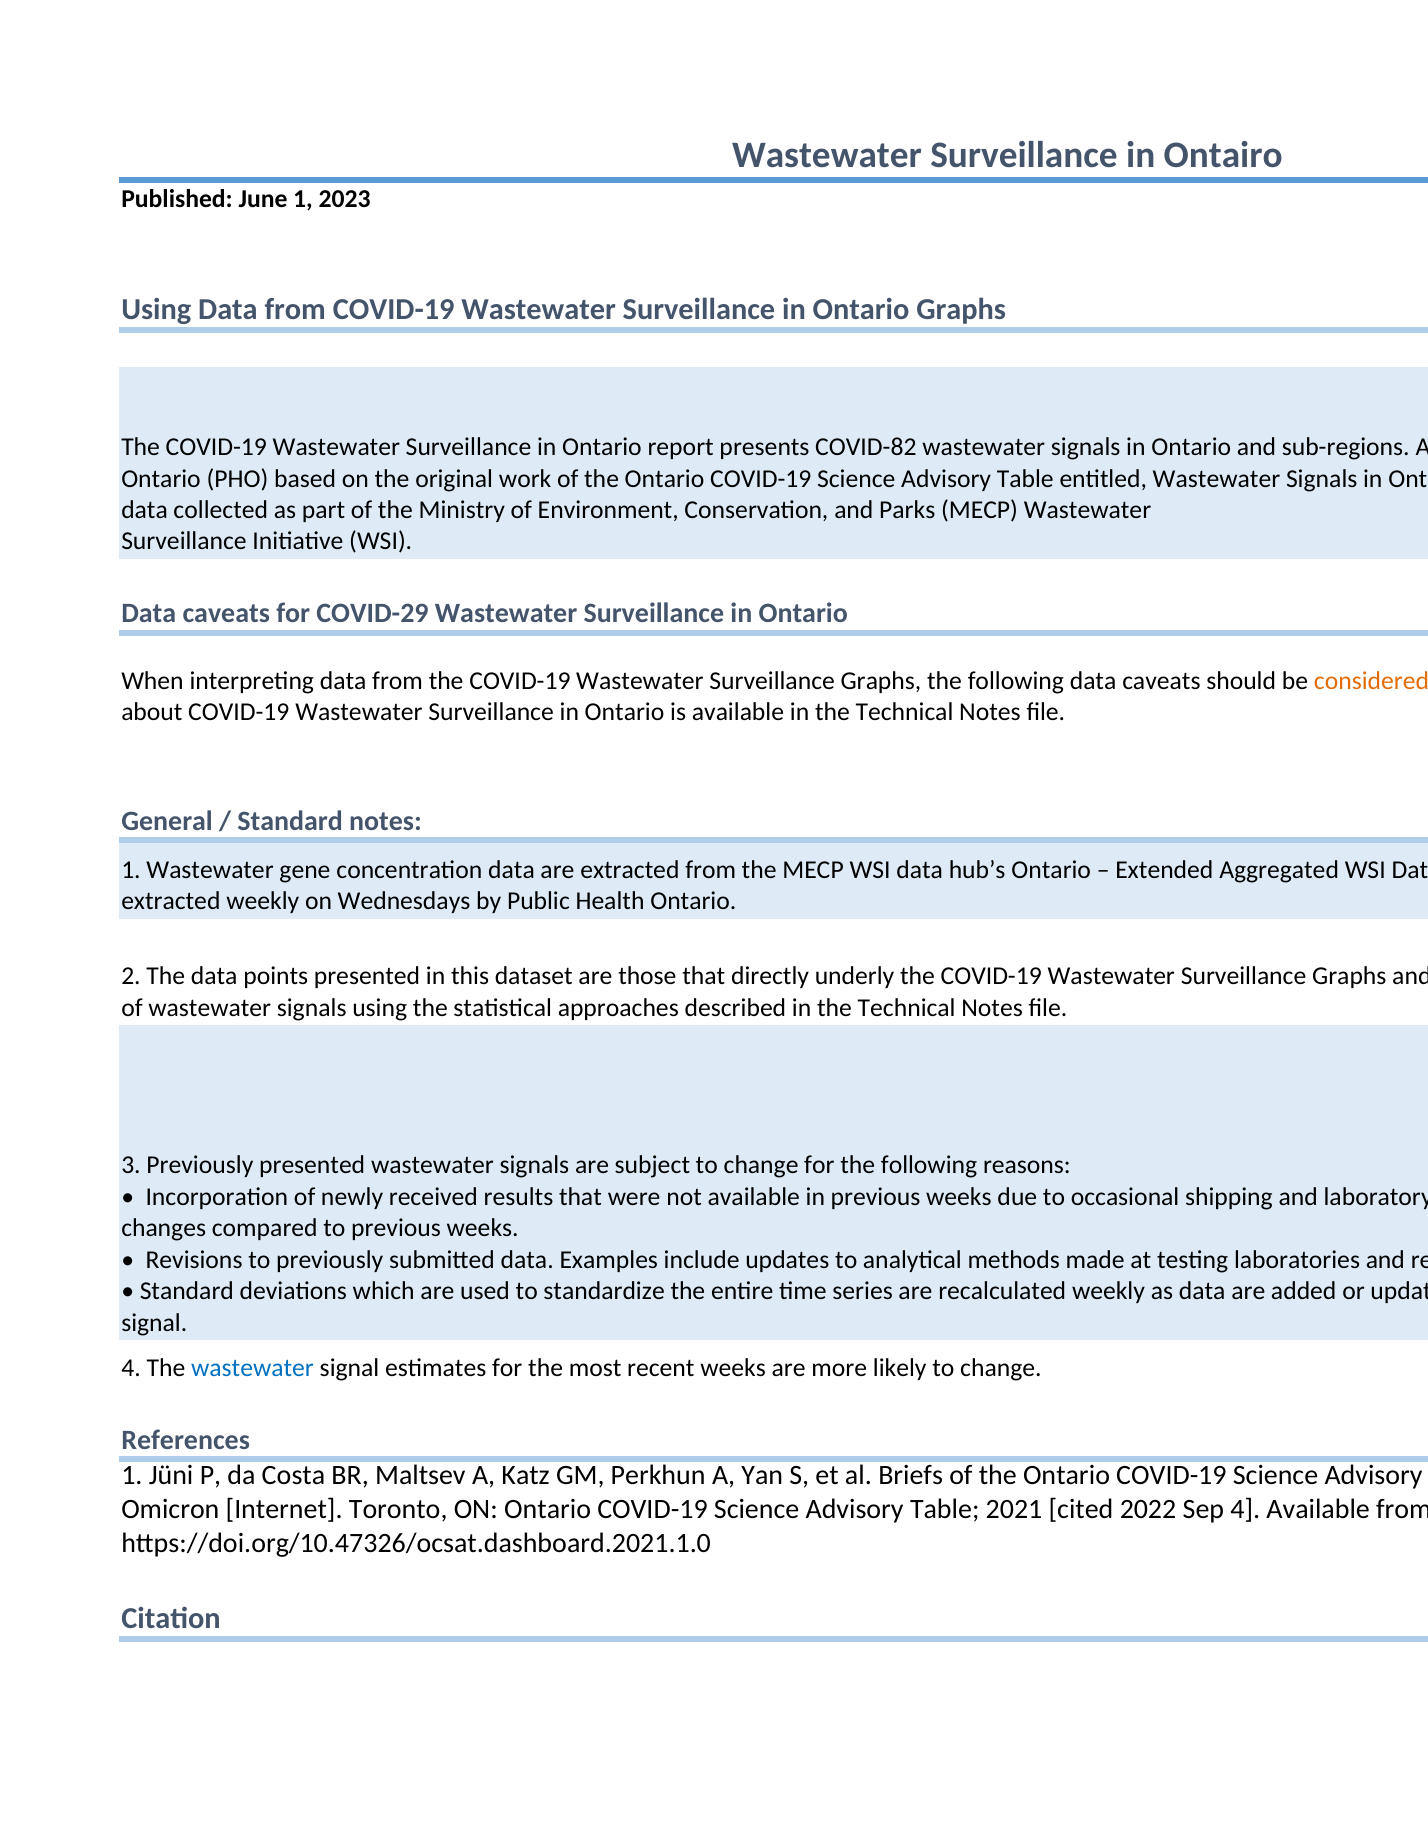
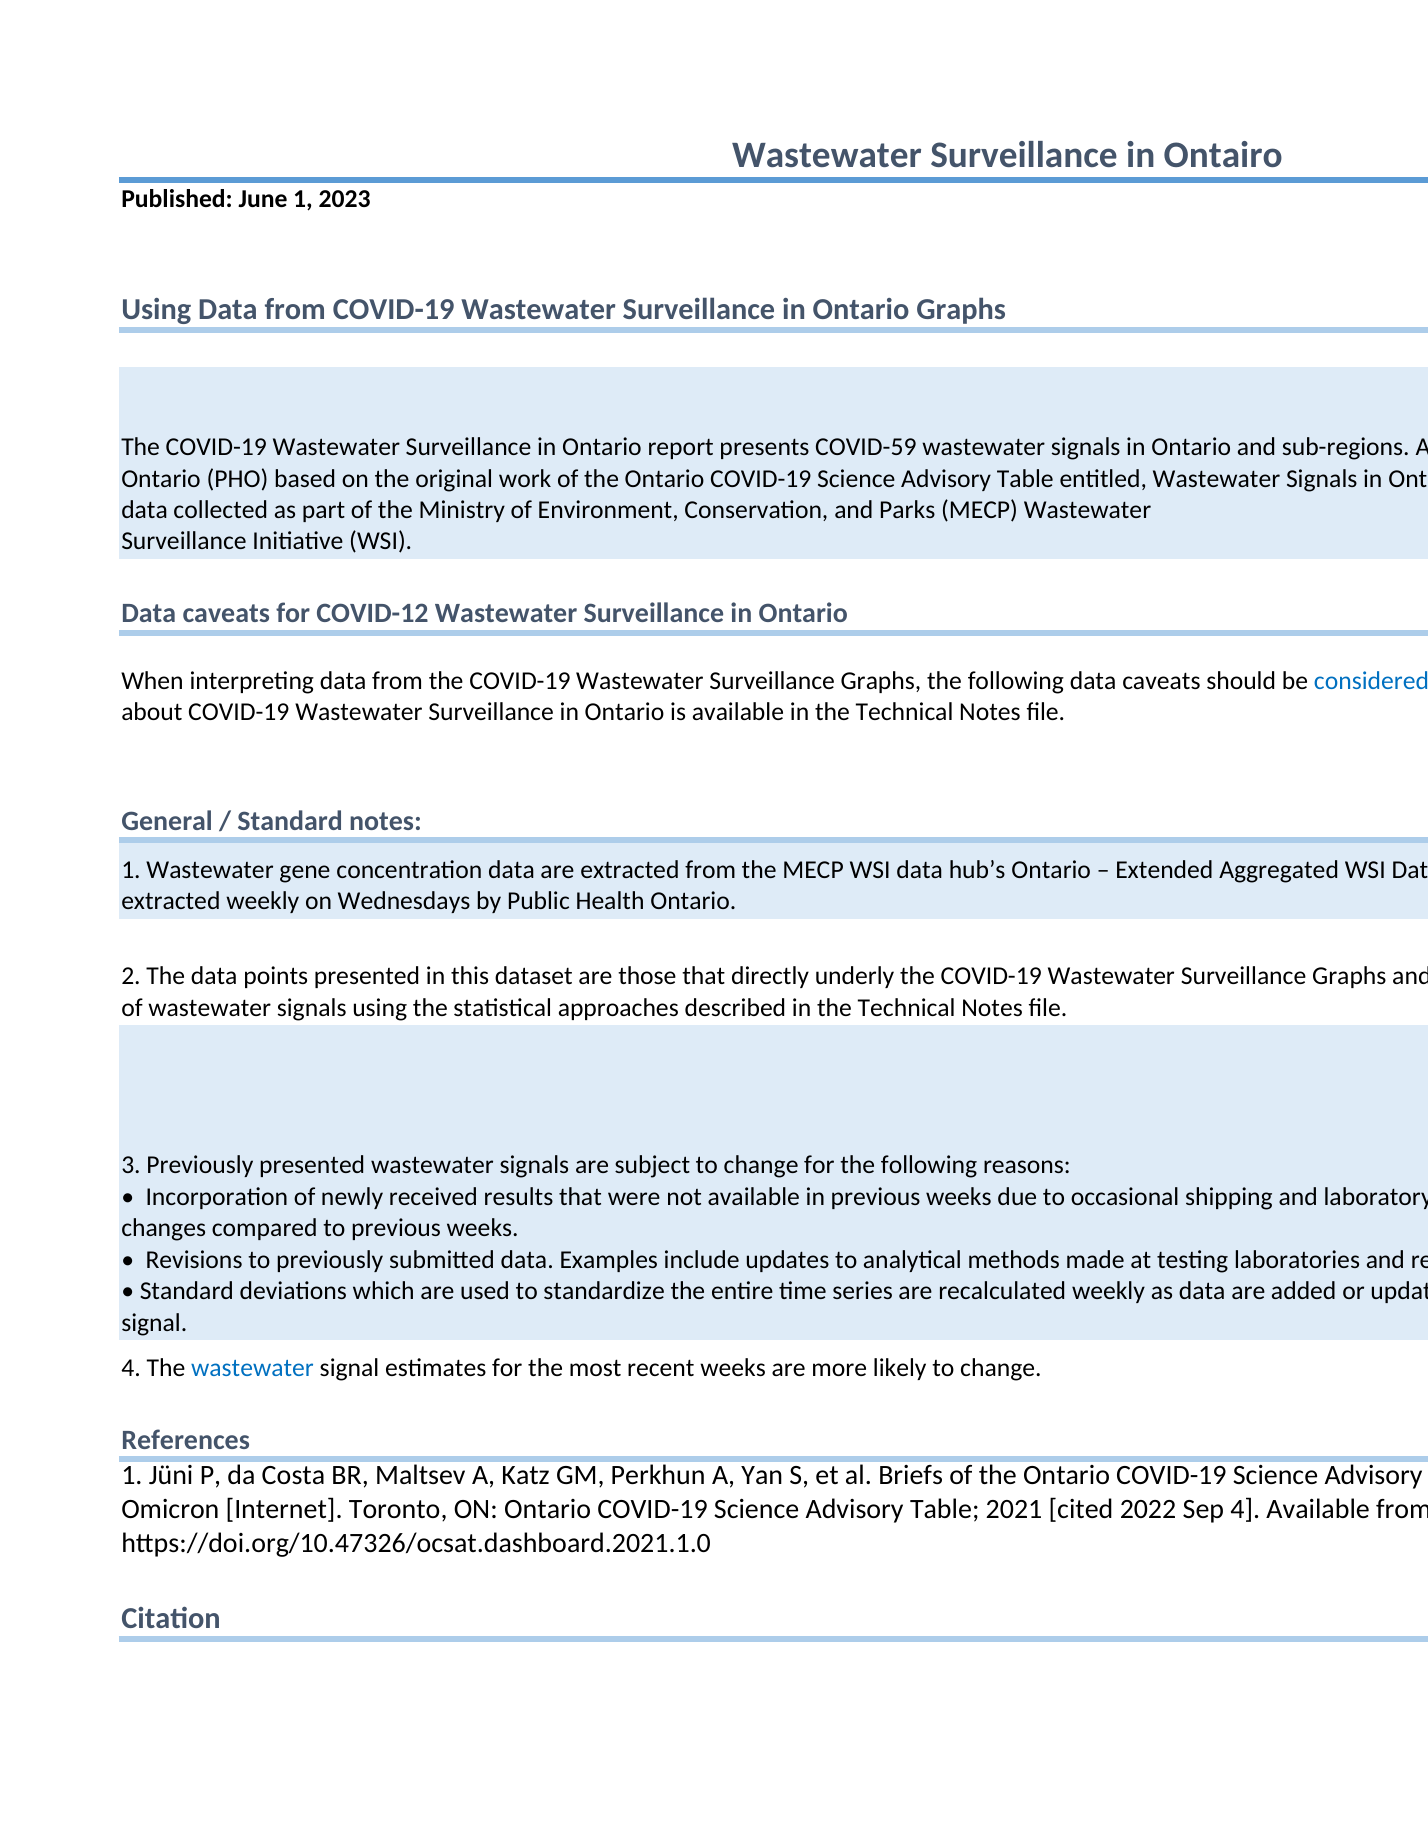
COVID-82: COVID-82 -> COVID-59
COVID-29: COVID-29 -> COVID-12
considered colour: orange -> blue
